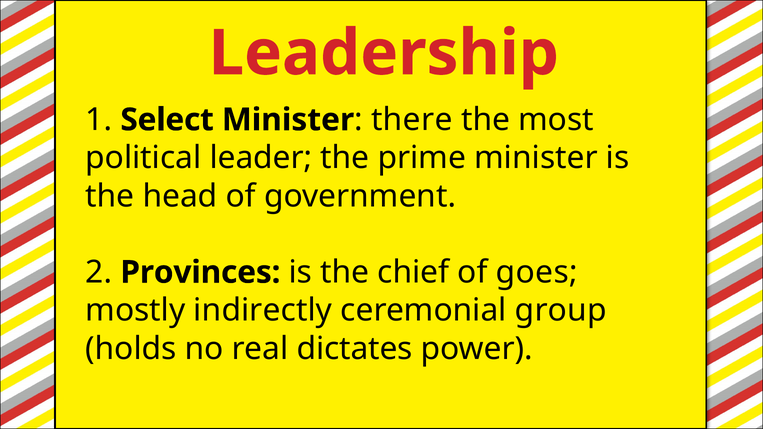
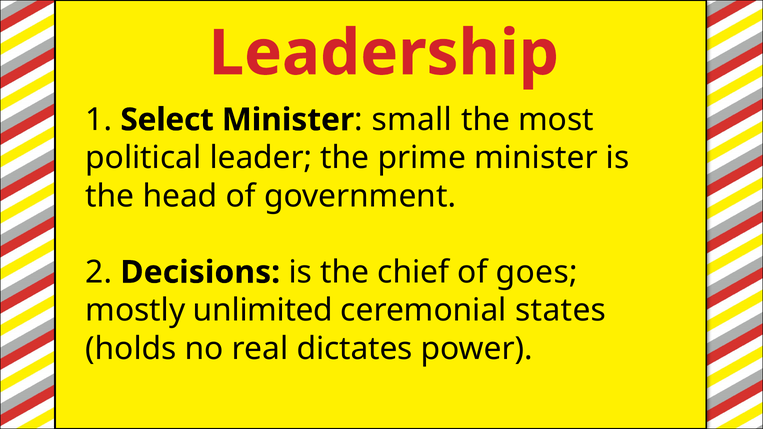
there: there -> small
Provinces: Provinces -> Decisions
indirectly: indirectly -> unlimited
group: group -> states
